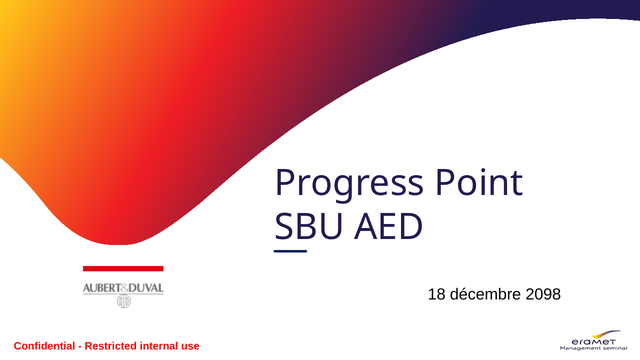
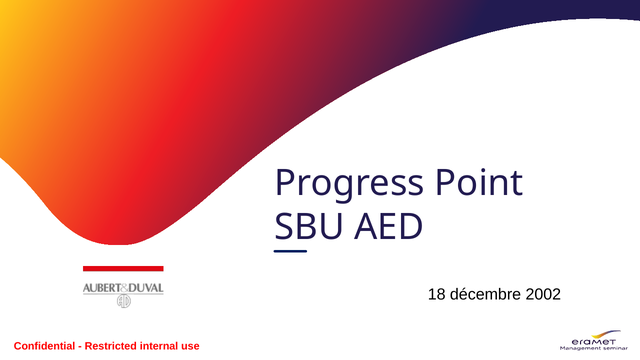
2098: 2098 -> 2002
